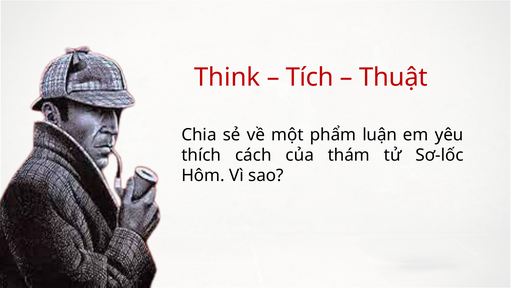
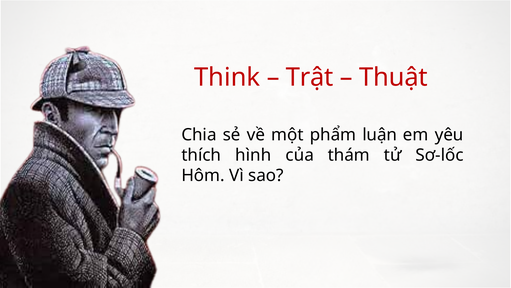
Tích: Tích -> Trật
cách: cách -> hình
